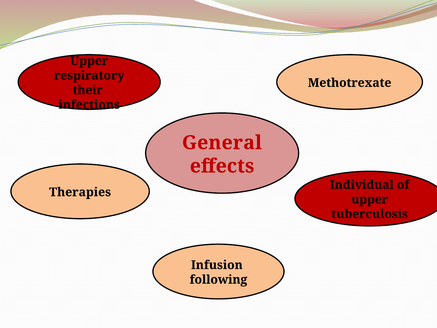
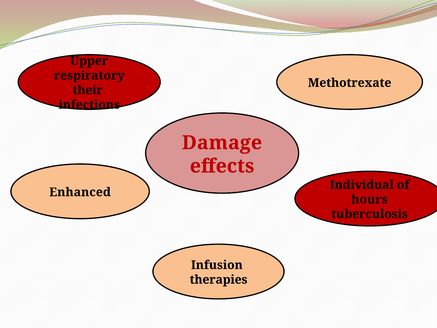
General: General -> Damage
Therapies: Therapies -> Enhanced
upper at (370, 199): upper -> hours
following: following -> therapies
